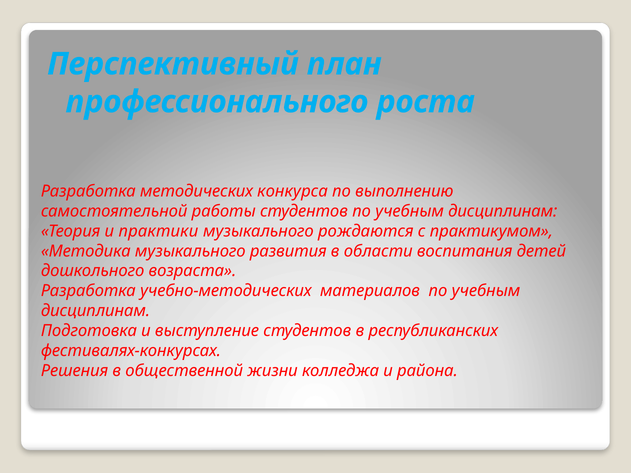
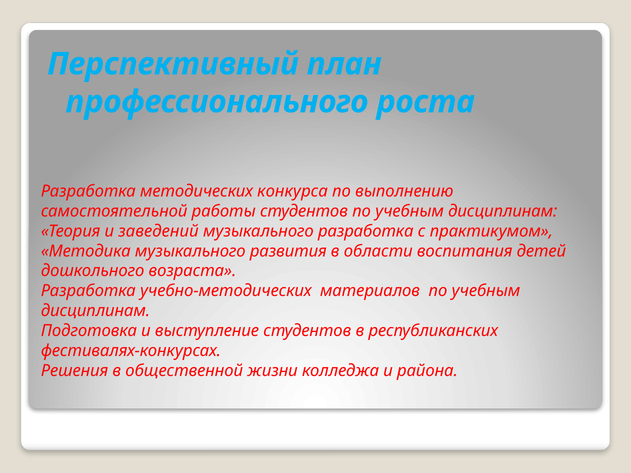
практики: практики -> заведений
музыкального рождаются: рождаются -> разработка
